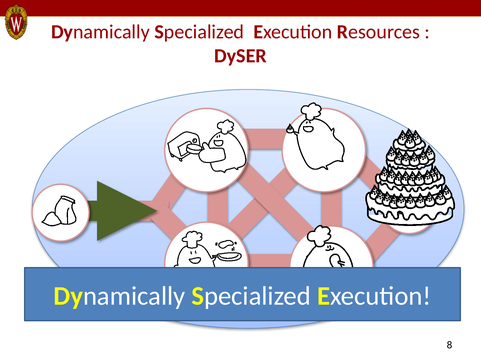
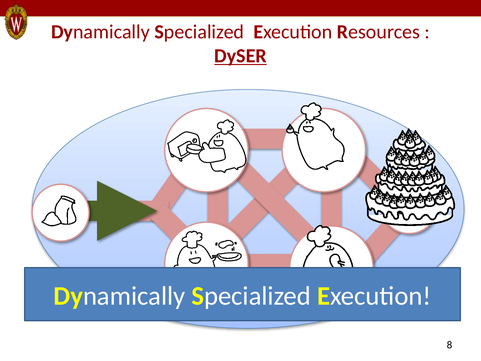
DySER underline: none -> present
